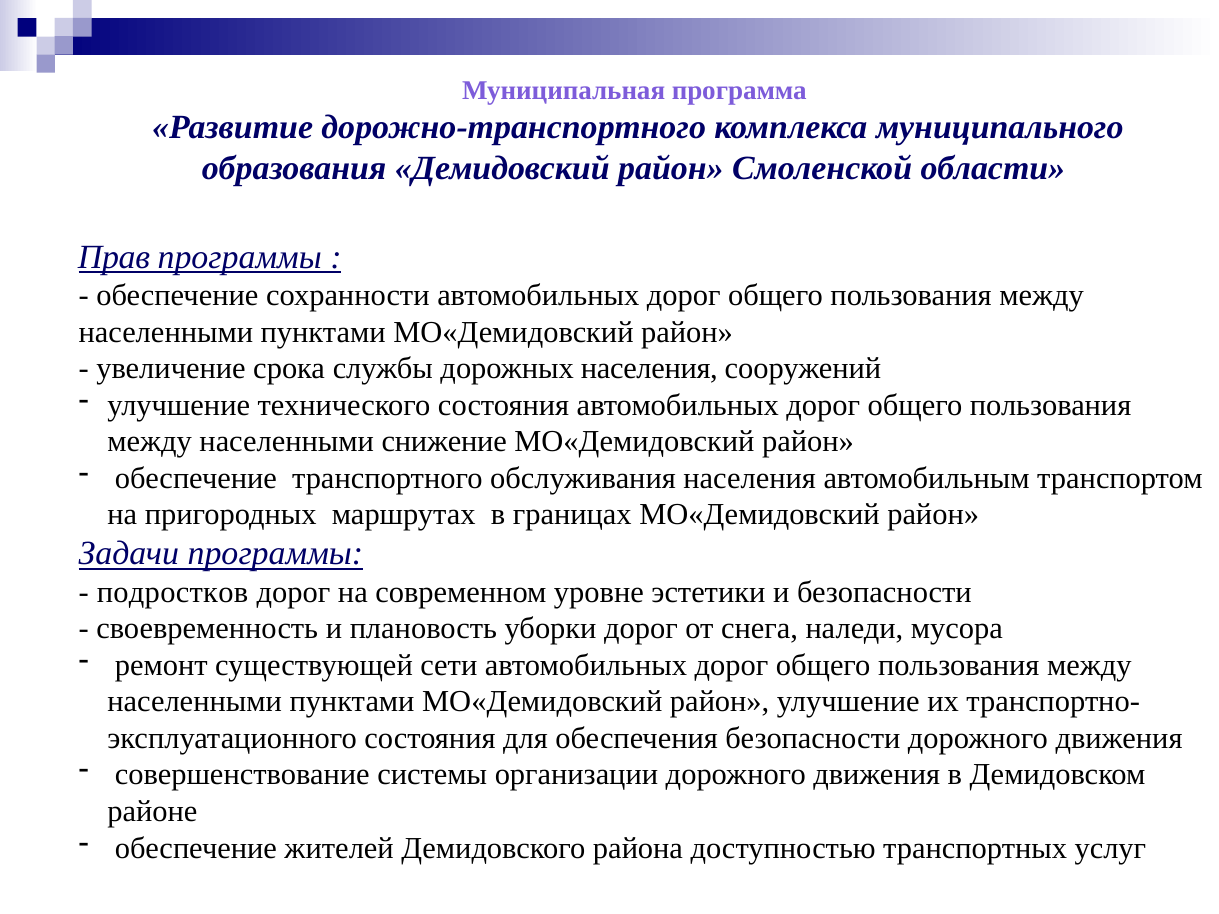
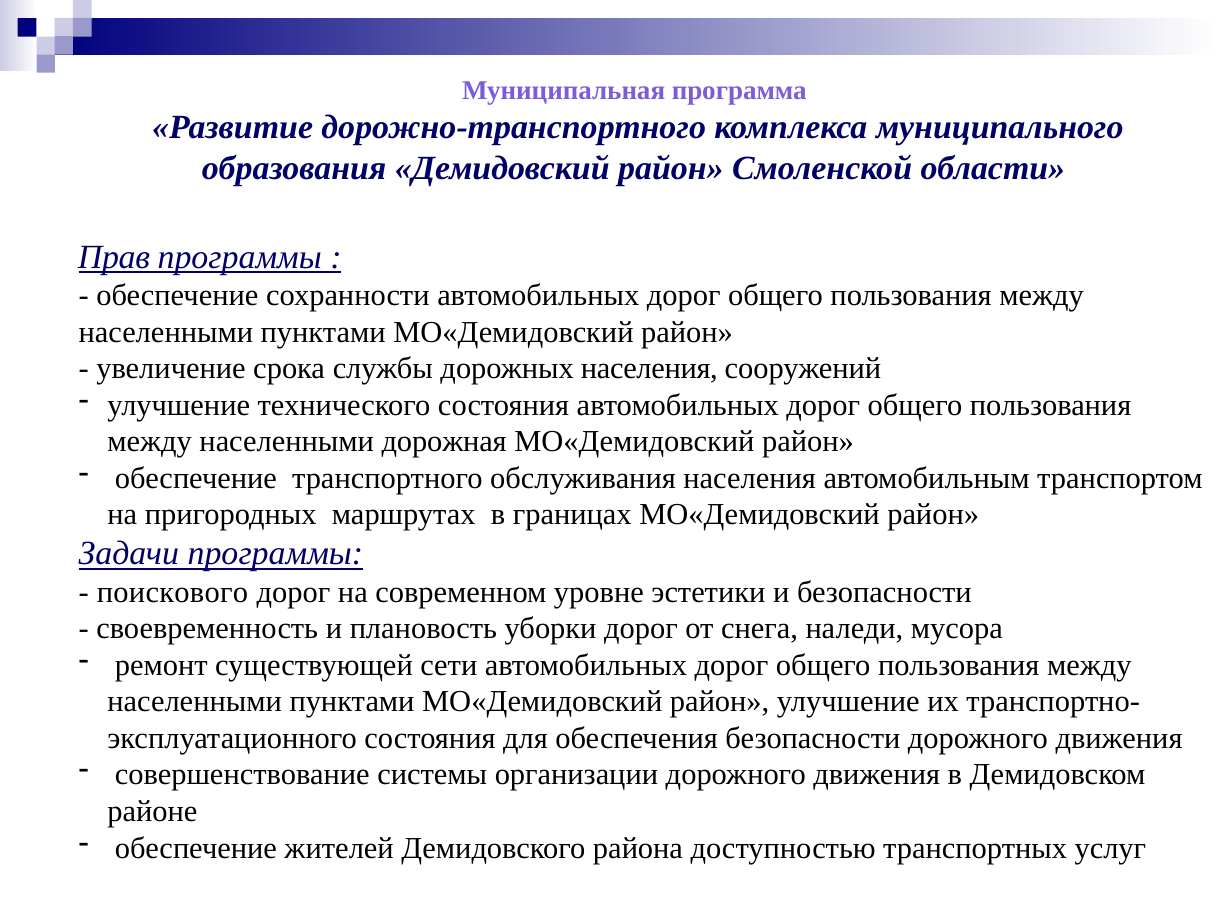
снижение: снижение -> дорожная
подростков: подростков -> поискового
